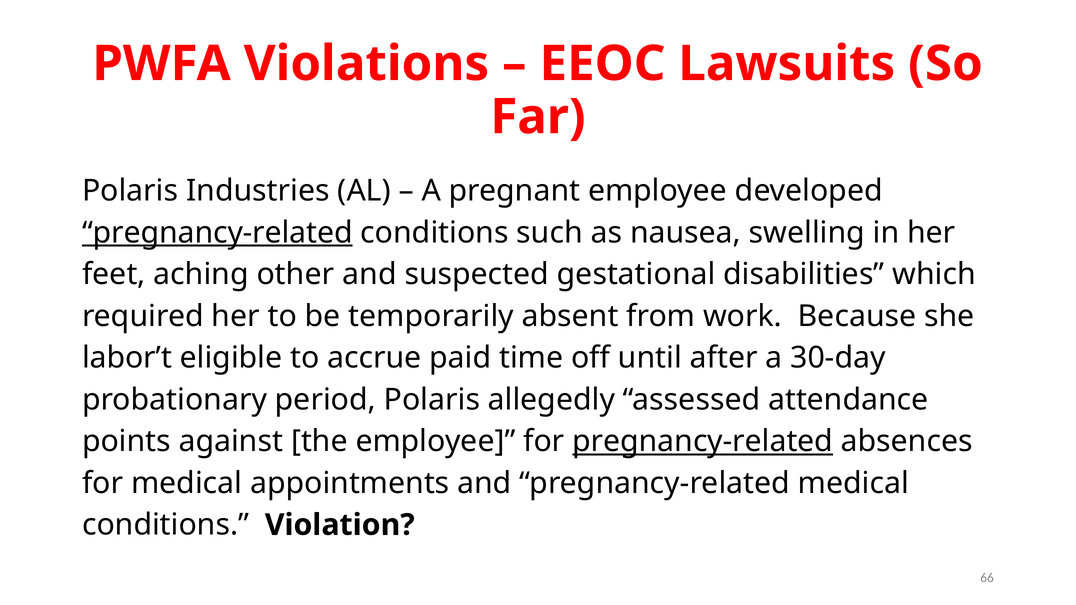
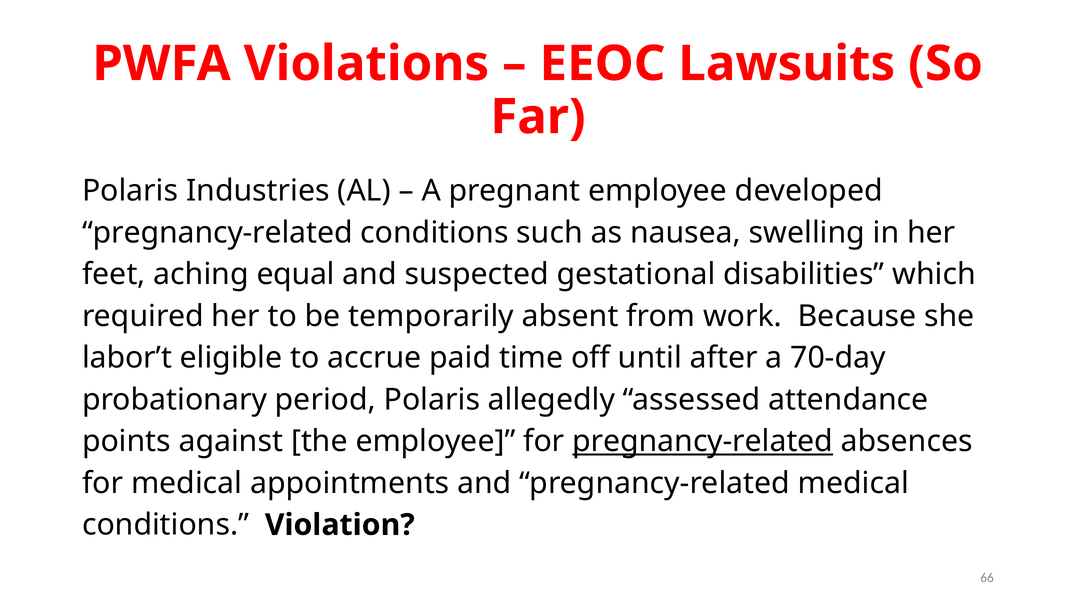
pregnancy-related at (217, 233) underline: present -> none
other: other -> equal
30-day: 30-day -> 70-day
